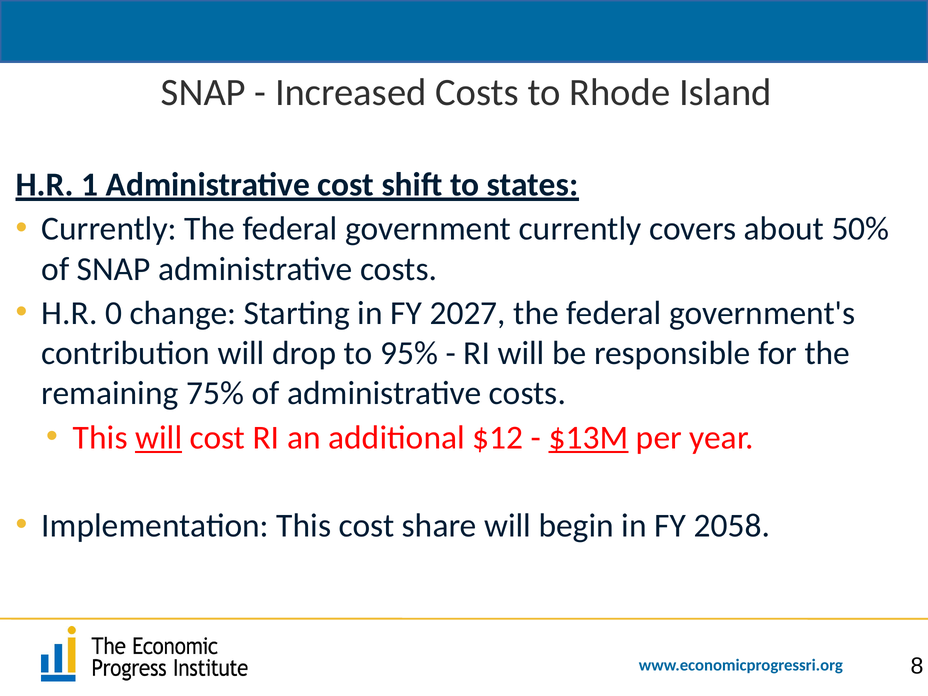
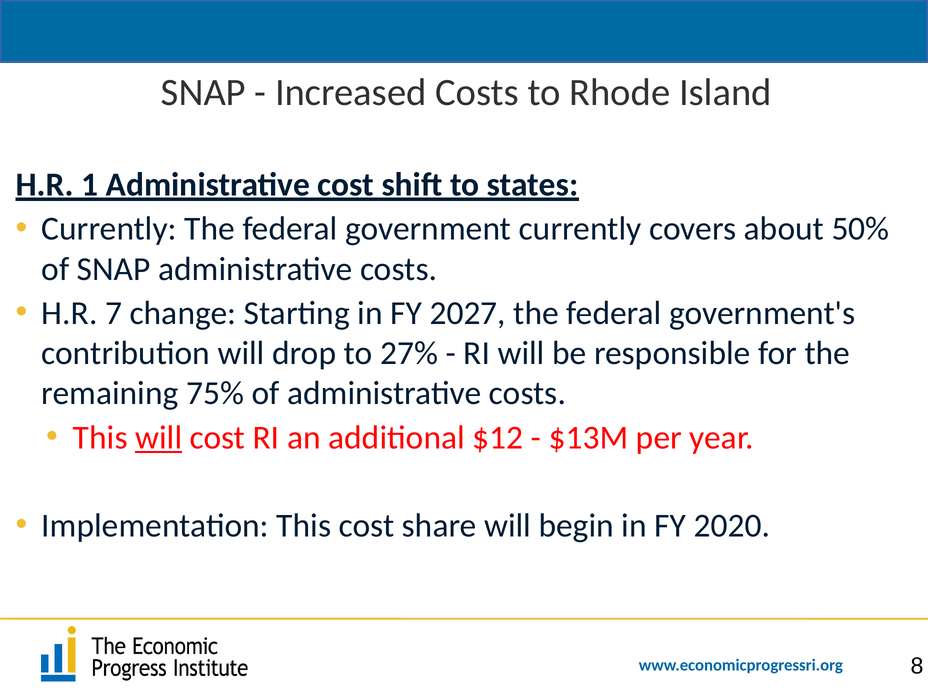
0: 0 -> 7
95%: 95% -> 27%
$13M underline: present -> none
2058: 2058 -> 2020
